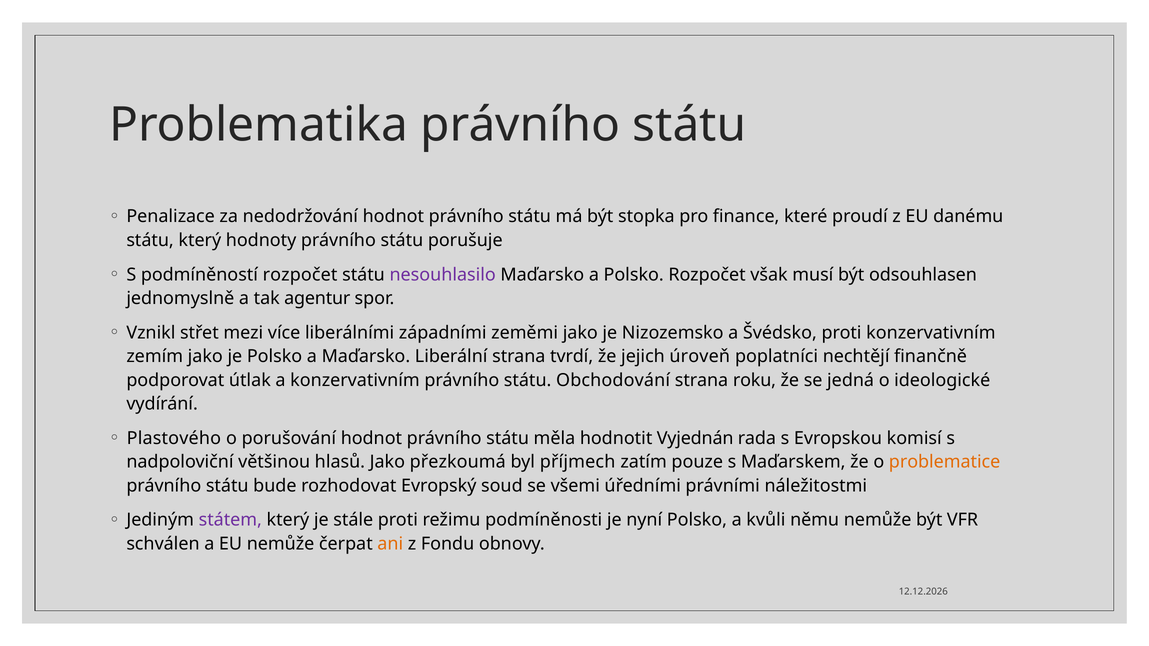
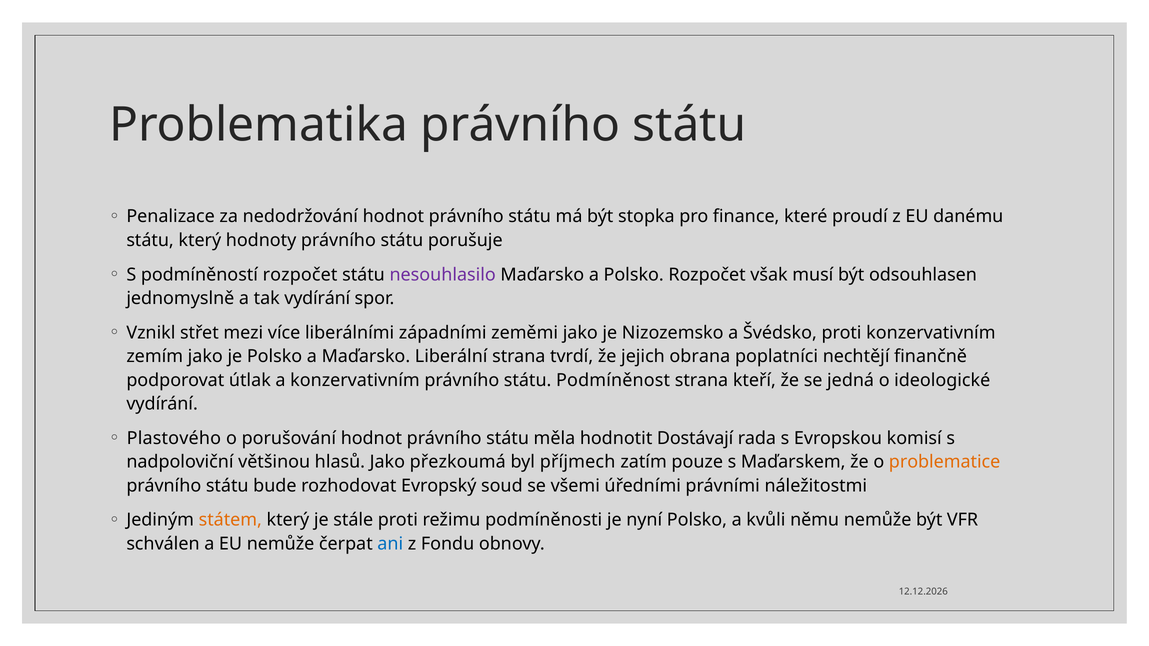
tak agentur: agentur -> vydírání
úroveň: úroveň -> obrana
Obchodování: Obchodování -> Podmíněnost
roku: roku -> kteří
Vyjednán: Vyjednán -> Dostávají
státem colour: purple -> orange
ani colour: orange -> blue
